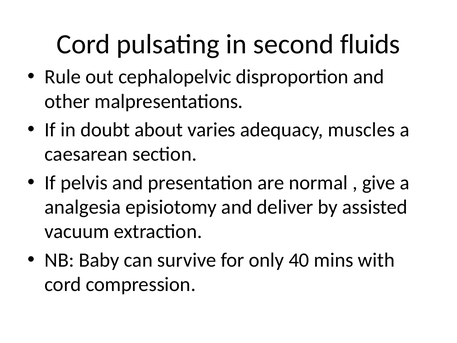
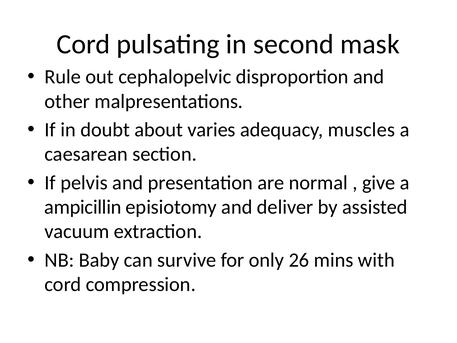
fluids: fluids -> mask
analgesia: analgesia -> ampicillin
40: 40 -> 26
